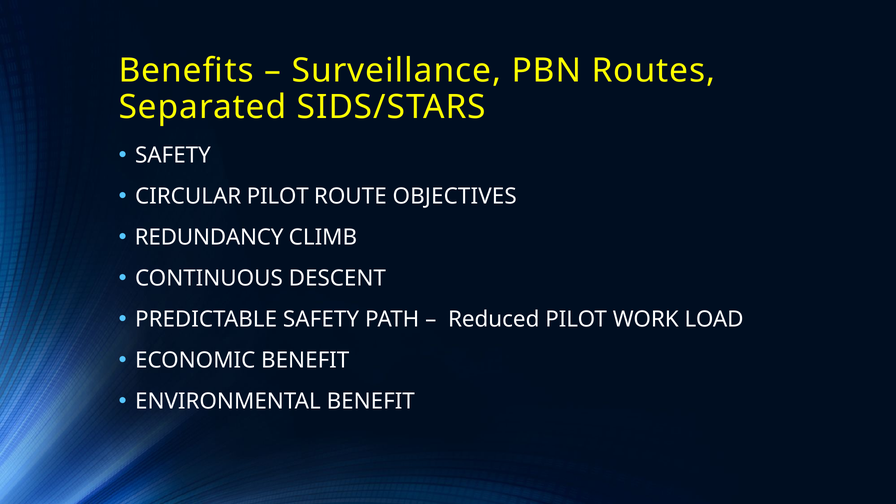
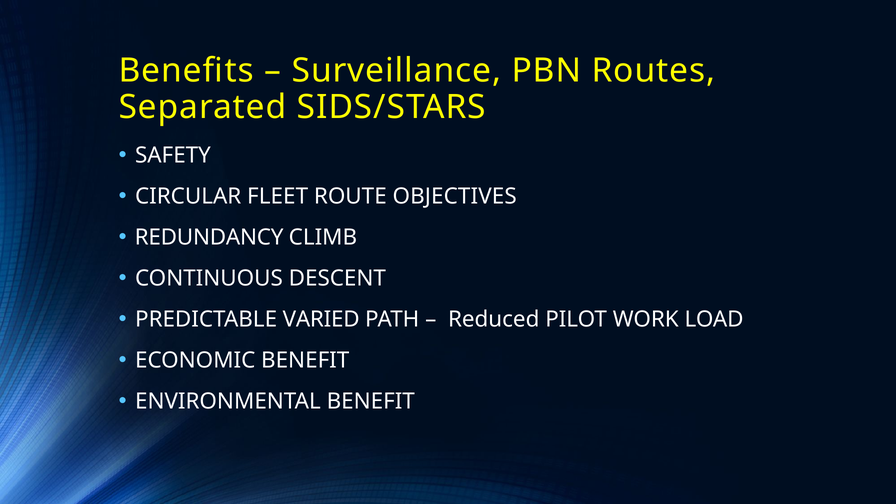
CIRCULAR PILOT: PILOT -> FLEET
PREDICTABLE SAFETY: SAFETY -> VARIED
